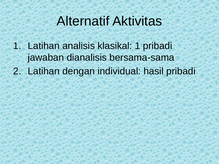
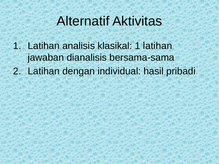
klasikal 1 pribadi: pribadi -> latihan
